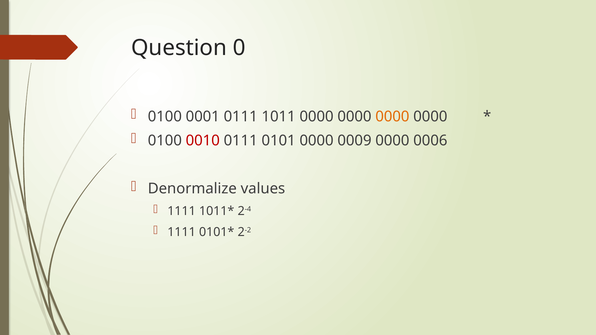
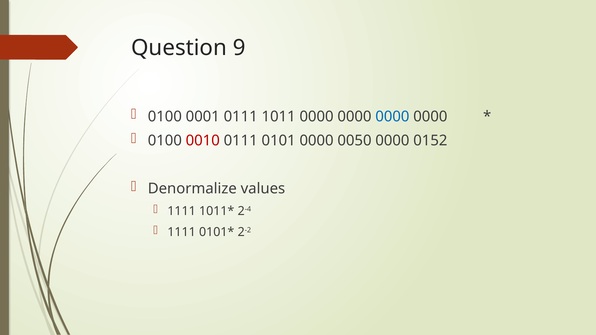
0: 0 -> 9
0000 at (392, 117) colour: orange -> blue
0009: 0009 -> 0050
0006: 0006 -> 0152
